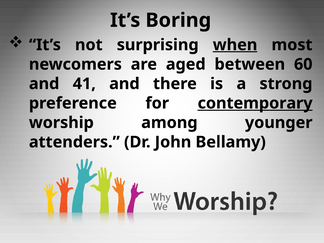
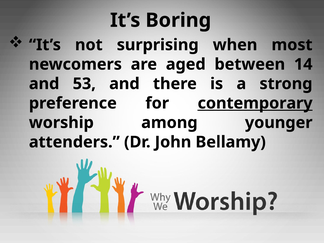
when underline: present -> none
60: 60 -> 14
41: 41 -> 53
